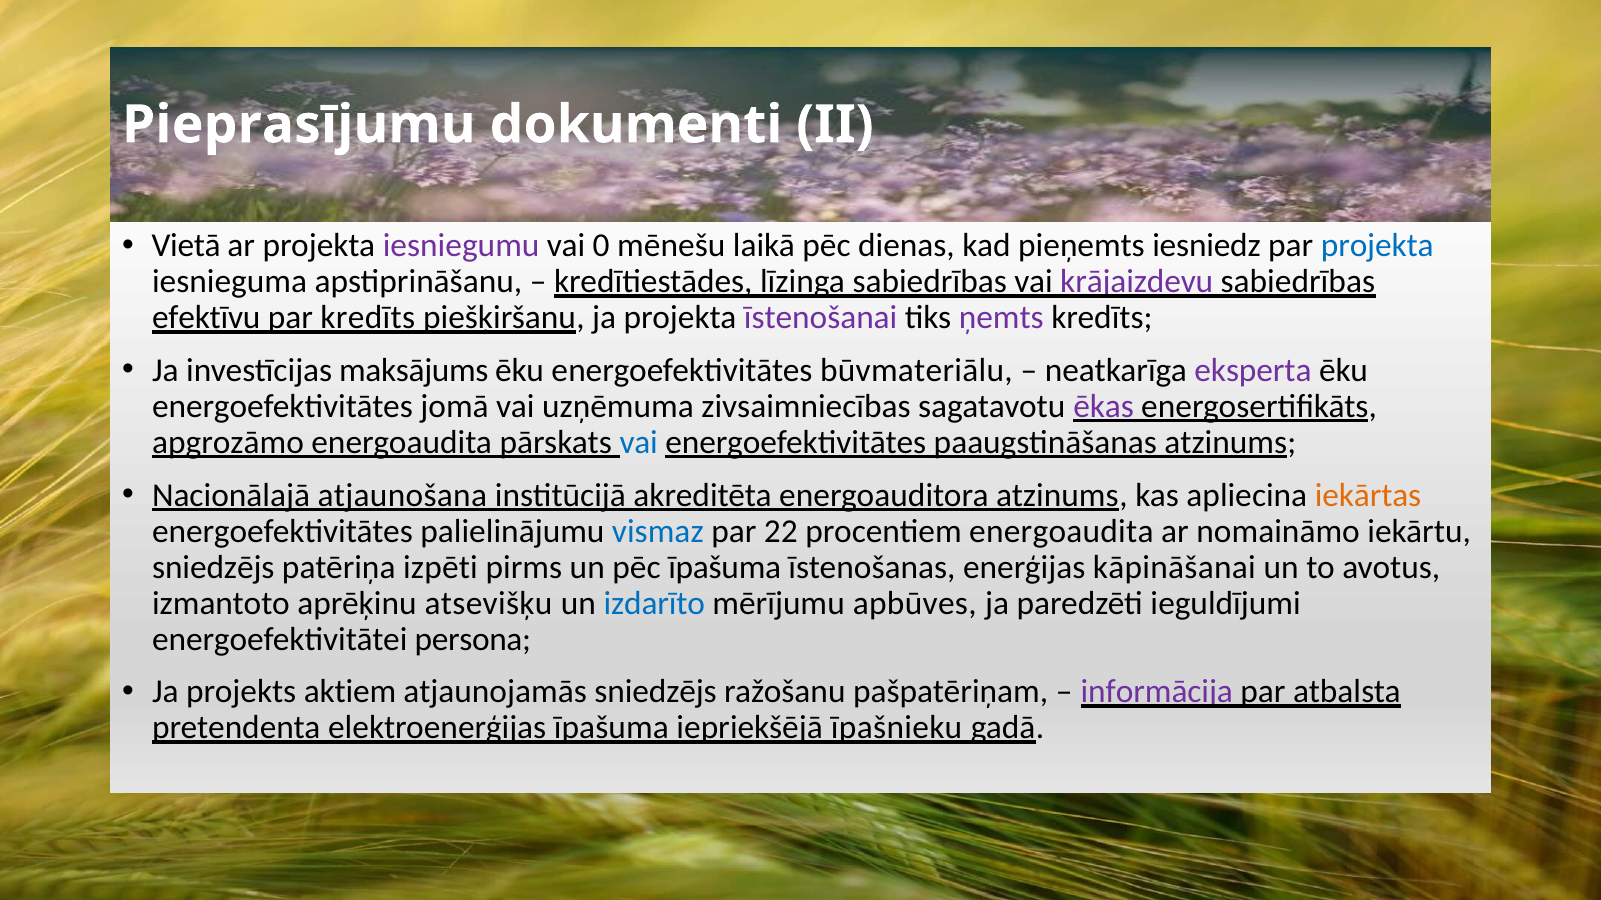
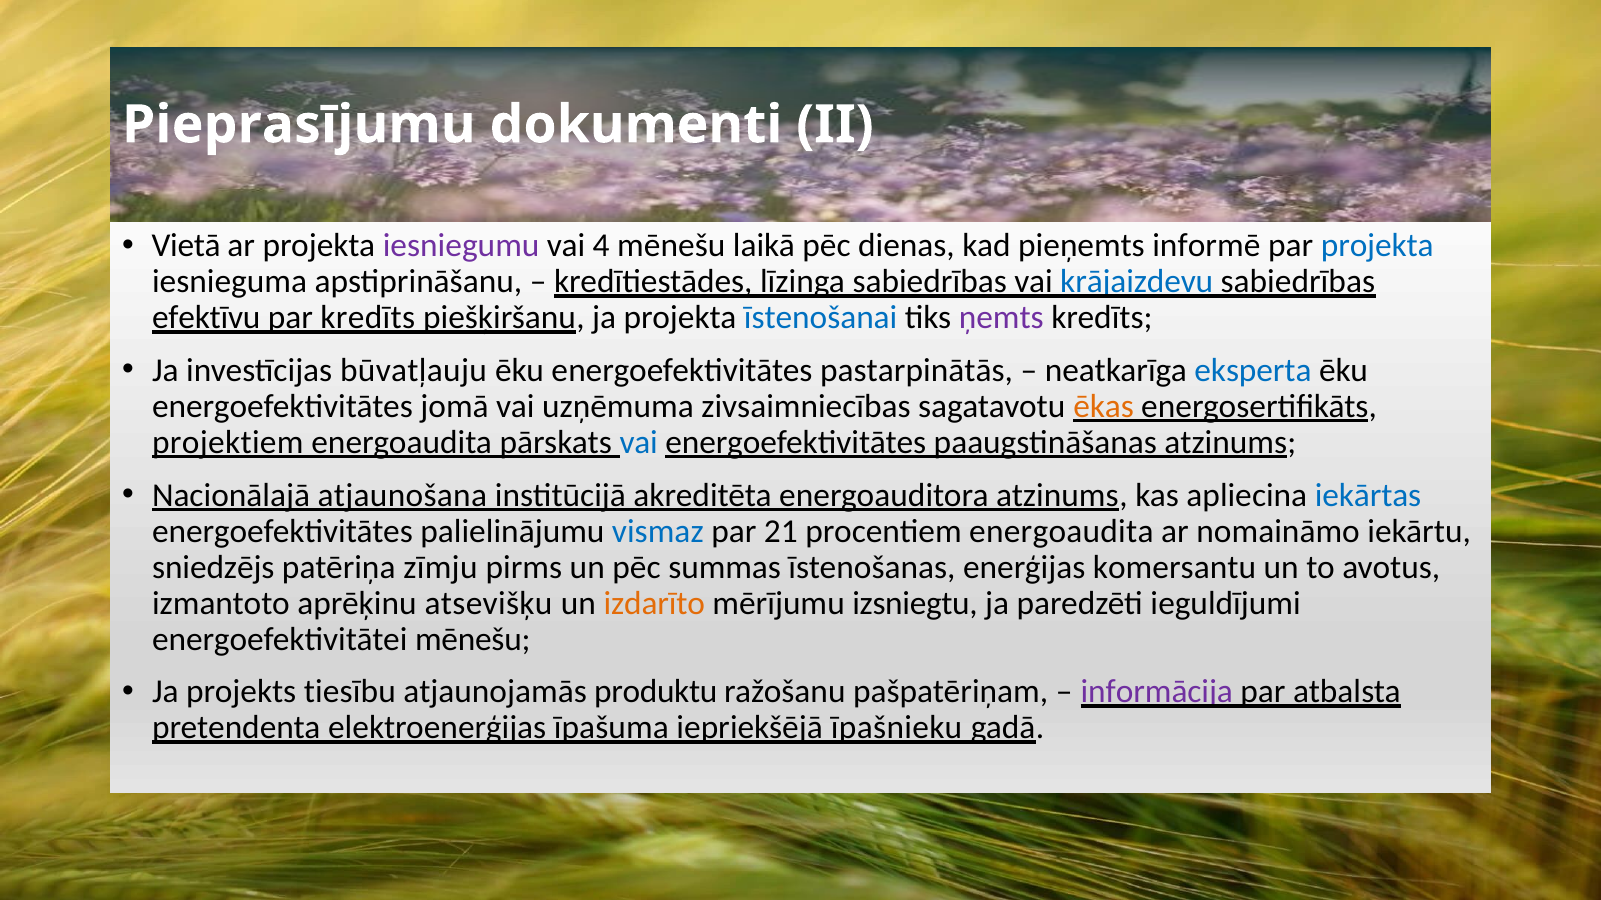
0: 0 -> 4
iesniedz: iesniedz -> informē
krājaizdevu colour: purple -> blue
īstenošanai colour: purple -> blue
maksājums: maksājums -> būvatļauju
būvmateriālu: būvmateriālu -> pastarpinātās
eksperta colour: purple -> blue
ēkas colour: purple -> orange
apgrozāmo: apgrozāmo -> projektiem
iekārtas colour: orange -> blue
22: 22 -> 21
izpēti: izpēti -> zīmju
pēc īpašuma: īpašuma -> summas
kāpināšanai: kāpināšanai -> komersantu
izdarīto colour: blue -> orange
apbūves: apbūves -> izsniegtu
energoefektivitātei persona: persona -> mēnešu
aktiem: aktiem -> tiesību
atjaunojamās sniedzējs: sniedzējs -> produktu
